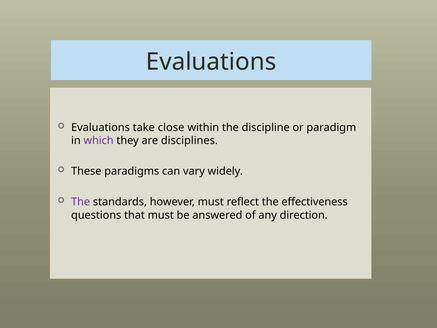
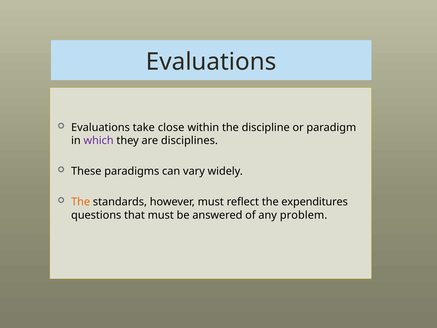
The at (81, 202) colour: purple -> orange
effectiveness: effectiveness -> expenditures
direction: direction -> problem
